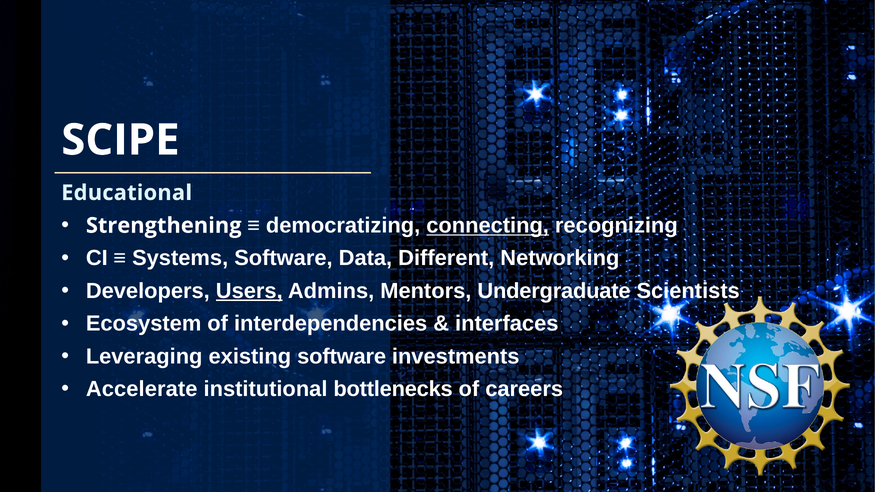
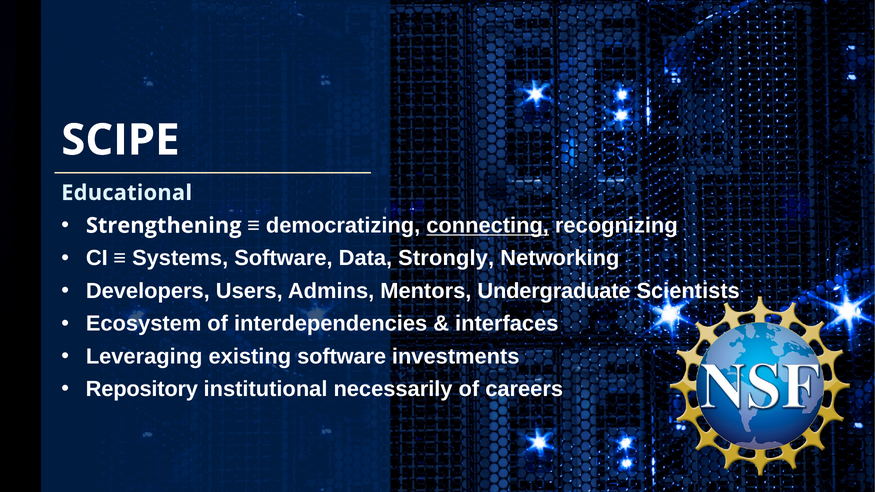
Different: Different -> Strongly
Users underline: present -> none
Accelerate: Accelerate -> Repository
bottlenecks: bottlenecks -> necessarily
